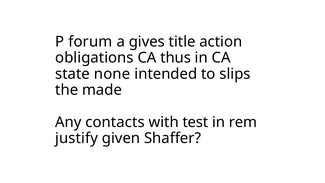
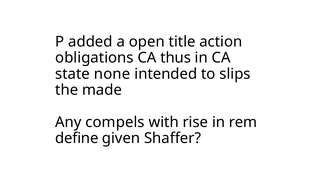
forum: forum -> added
gives: gives -> open
contacts: contacts -> compels
test: test -> rise
justify: justify -> define
